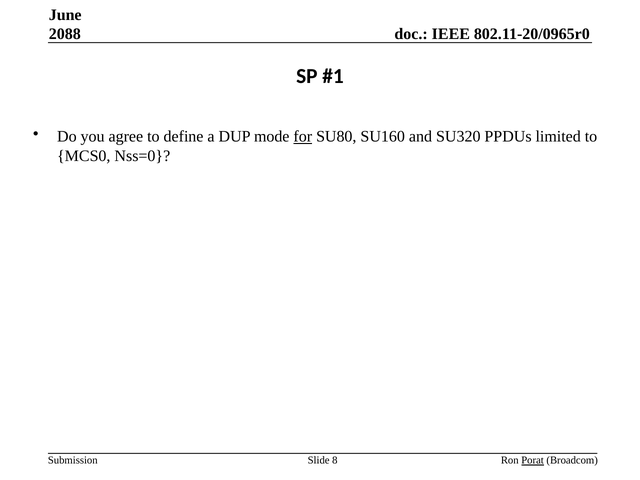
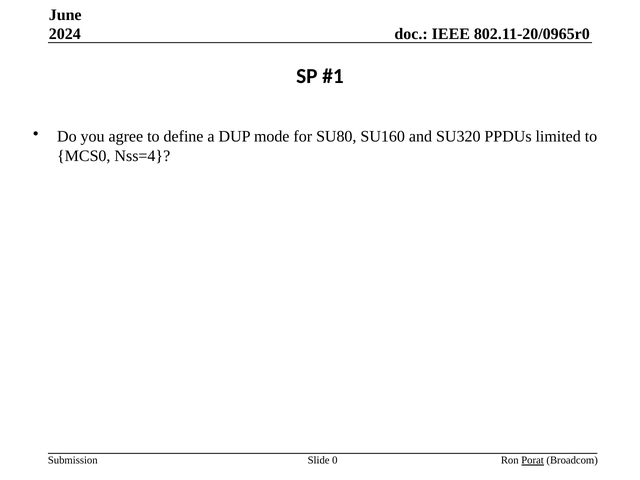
2088: 2088 -> 2024
for underline: present -> none
Nss=0: Nss=0 -> Nss=4
8: 8 -> 0
